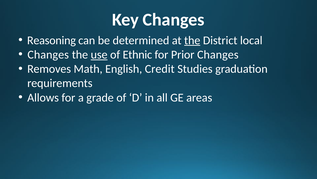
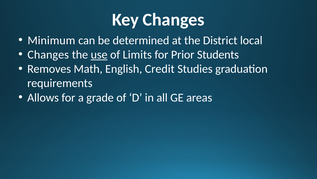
Reasoning: Reasoning -> Minimum
the at (192, 40) underline: present -> none
Ethnic: Ethnic -> Limits
Prior Changes: Changes -> Students
